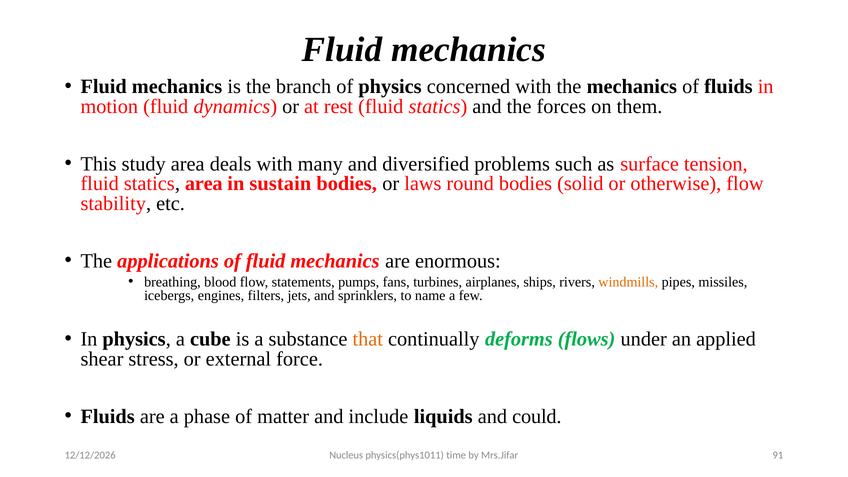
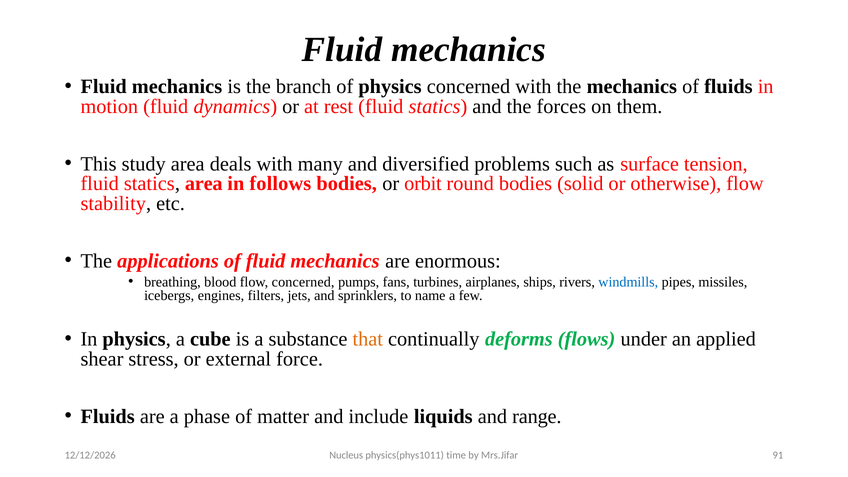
sustain: sustain -> follows
laws: laws -> orbit
flow statements: statements -> concerned
windmills colour: orange -> blue
could: could -> range
